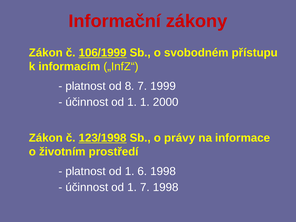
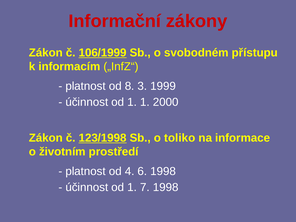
8 7: 7 -> 3
právy: právy -> toliko
platnost od 1: 1 -> 4
